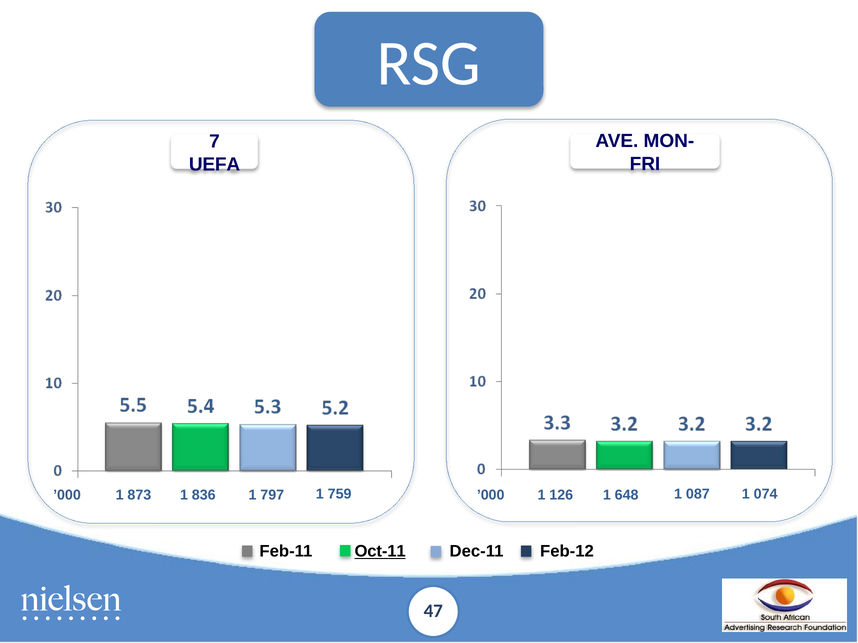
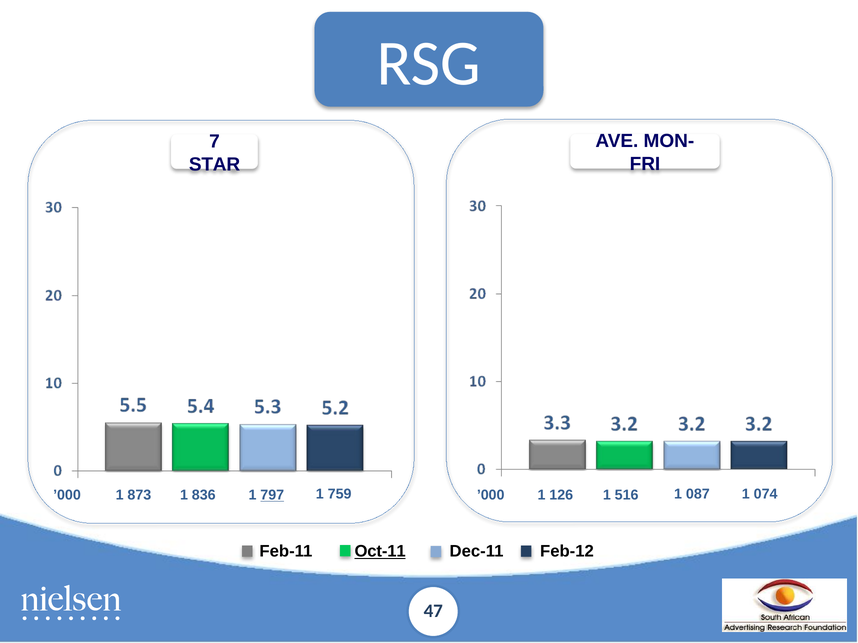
UEFA: UEFA -> STAR
648: 648 -> 516
797 underline: none -> present
